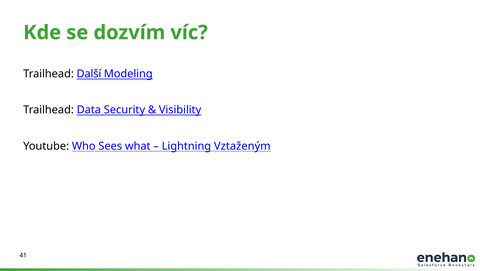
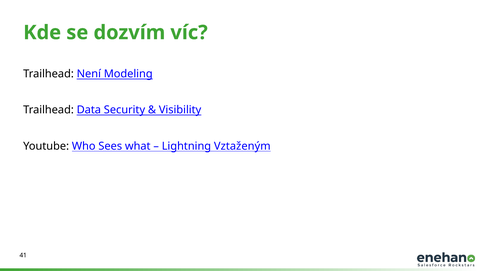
Další: Další -> Není
